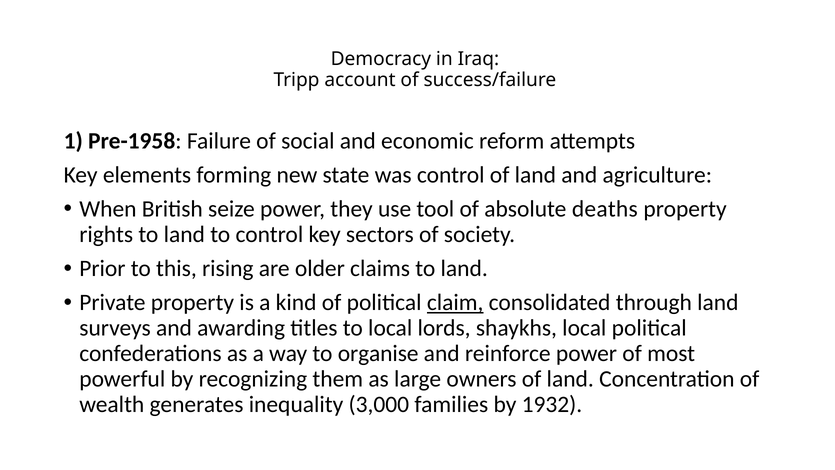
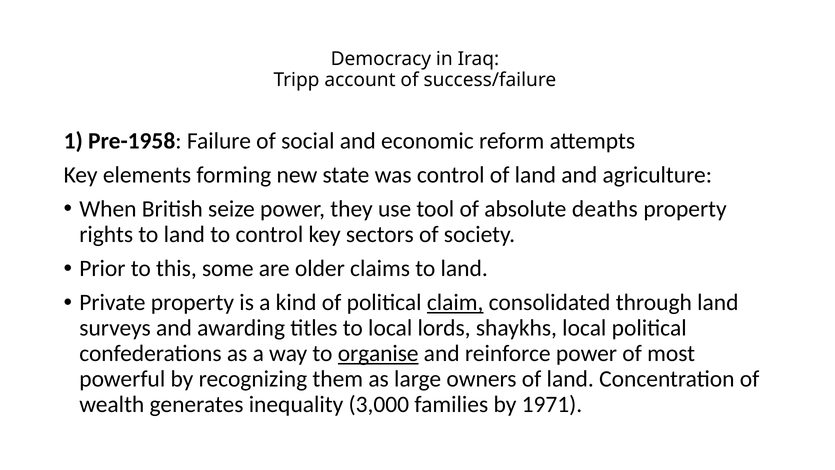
rising: rising -> some
organise underline: none -> present
1932: 1932 -> 1971
